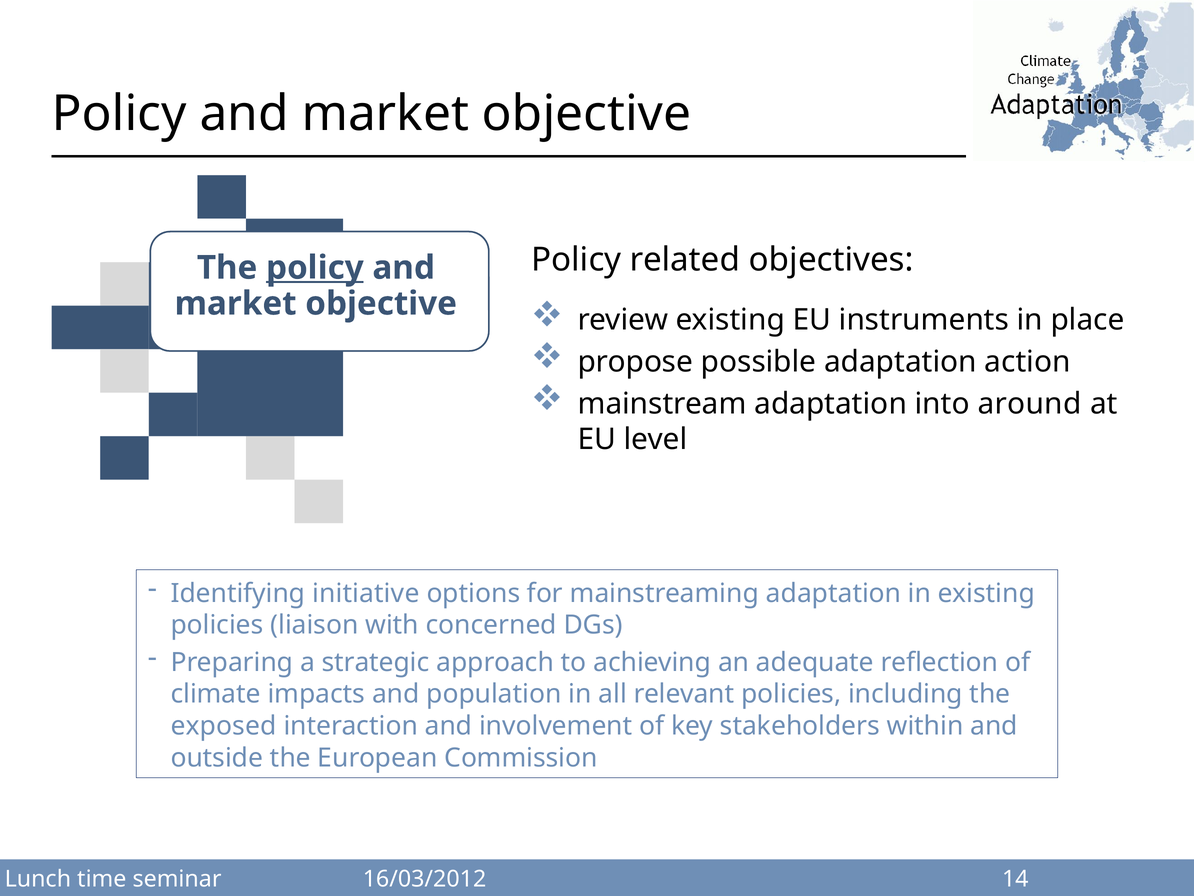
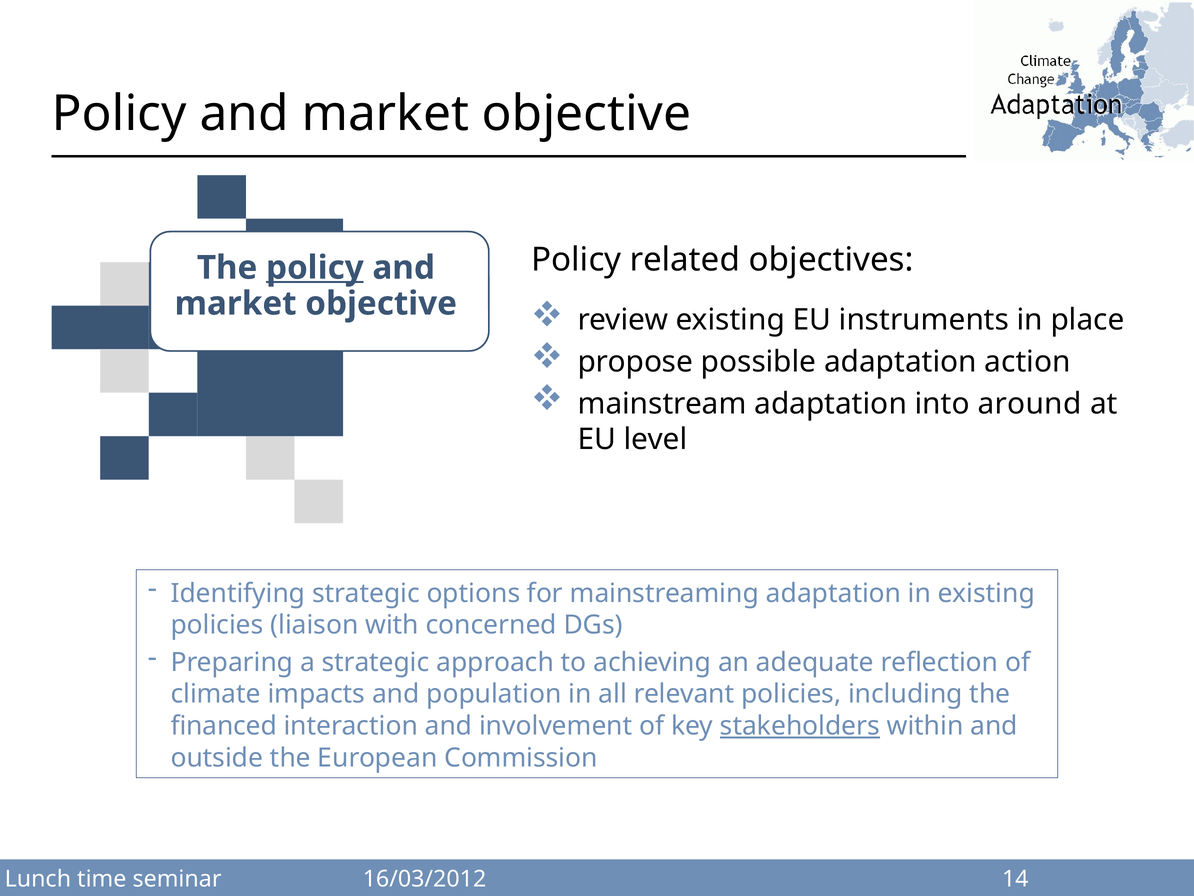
Identifying initiative: initiative -> strategic
exposed: exposed -> financed
stakeholders underline: none -> present
